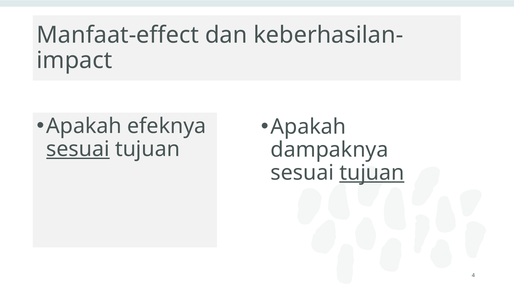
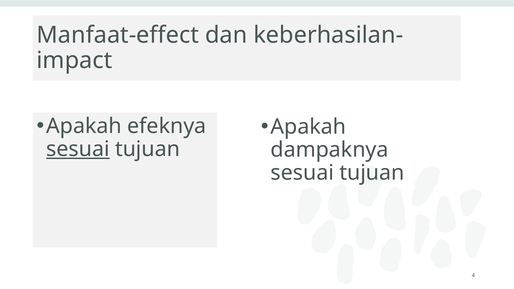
tujuan at (372, 173) underline: present -> none
